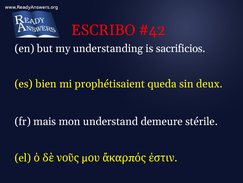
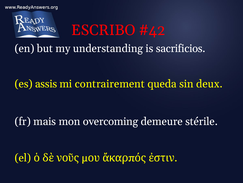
bien: bien -> assis
prophétisaient: prophétisaient -> contrairement
understand: understand -> overcoming
